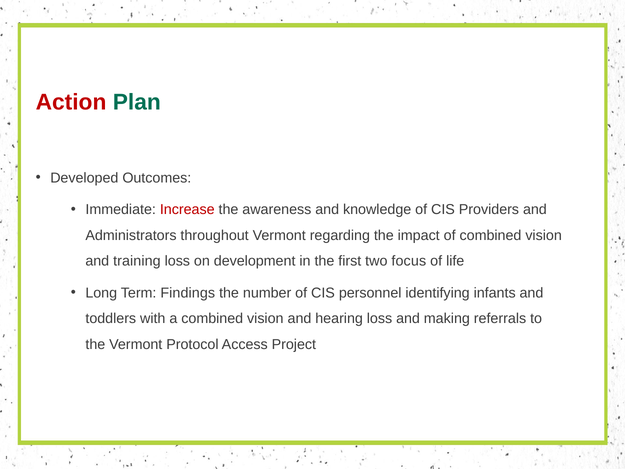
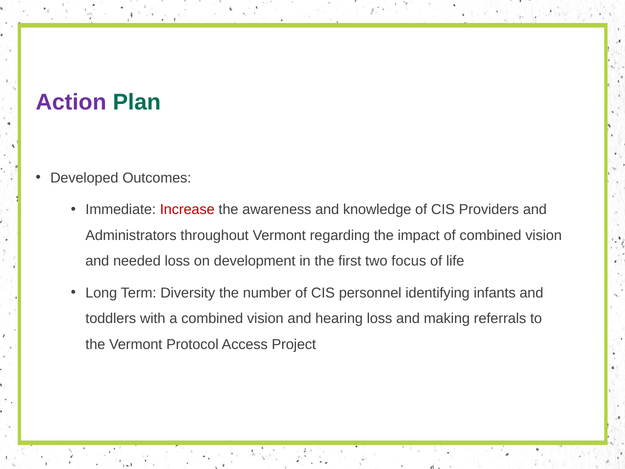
Action colour: red -> purple
training: training -> needed
Findings: Findings -> Diversity
